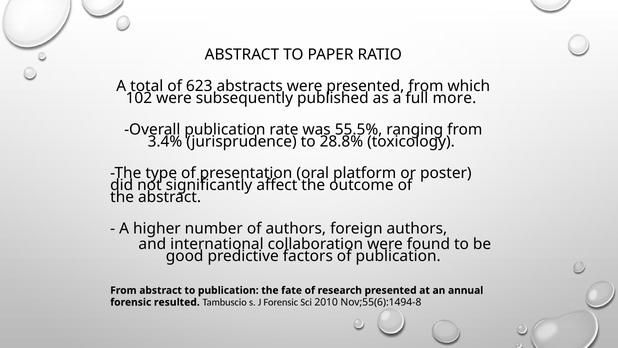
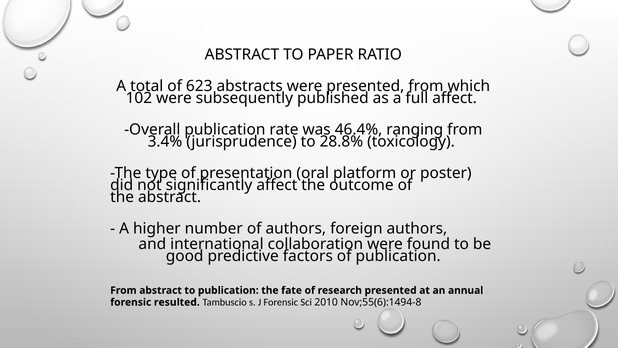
full more: more -> affect
55.5%: 55.5% -> 46.4%
